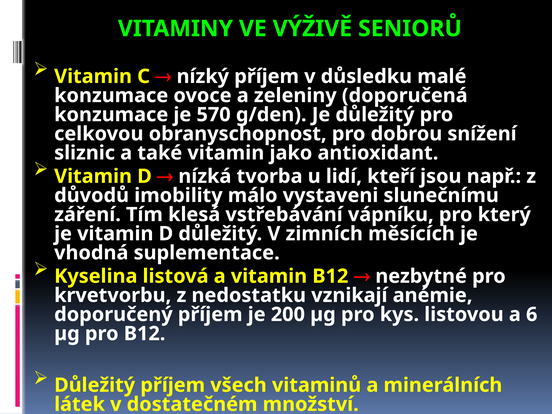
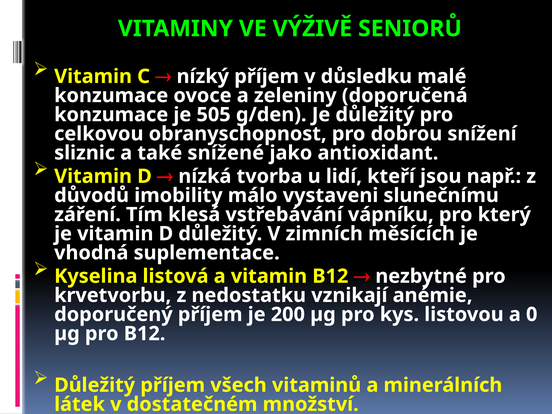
570: 570 -> 505
také vitamin: vitamin -> snížené
6: 6 -> 0
